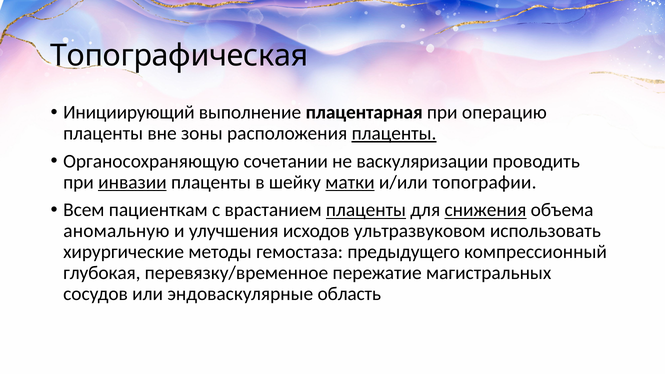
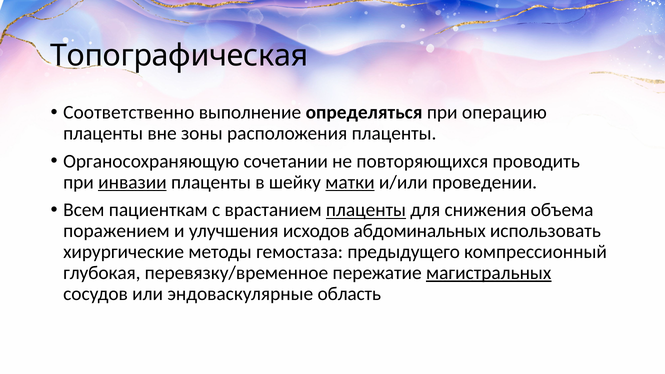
Инициирующий: Инициирующий -> Соответственно
плацентарная: плацентарная -> определяться
плаценты at (394, 133) underline: present -> none
васкуляризации: васкуляризации -> повторяющихся
топографии: топографии -> проведении
снижения underline: present -> none
аномальную: аномальную -> поражением
ультразвуковом: ультразвуковом -> абдоминальных
магистральных underline: none -> present
